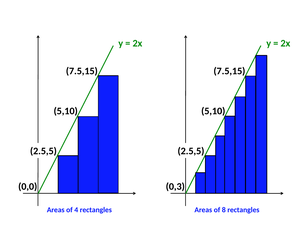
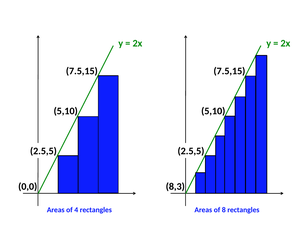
0,3: 0,3 -> 8,3
